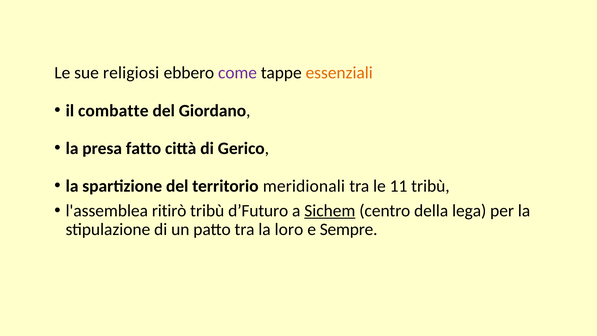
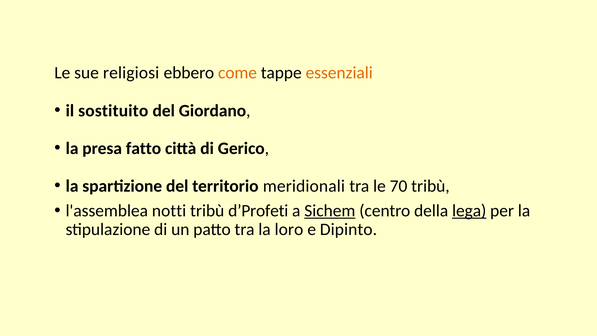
come colour: purple -> orange
combatte: combatte -> sostituito
11: 11 -> 70
ritirò: ritirò -> notti
d’Futuro: d’Futuro -> d’Profeti
lega underline: none -> present
Sempre: Sempre -> Dipinto
